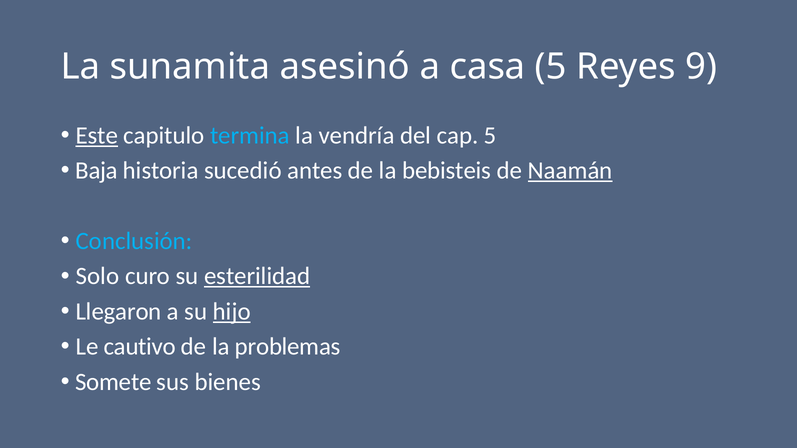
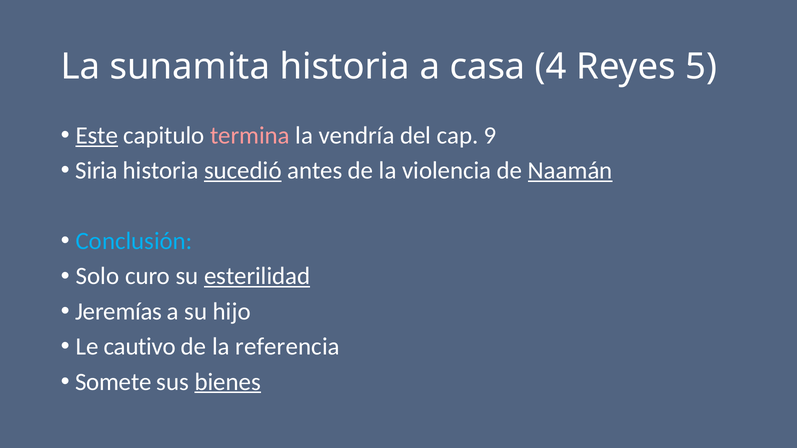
sunamita asesinó: asesinó -> historia
casa 5: 5 -> 4
9: 9 -> 5
termina colour: light blue -> pink
cap 5: 5 -> 9
Baja: Baja -> Siria
sucedió underline: none -> present
bebisteis: bebisteis -> violencia
Llegaron: Llegaron -> Jeremías
hijo underline: present -> none
problemas: problemas -> referencia
bienes underline: none -> present
